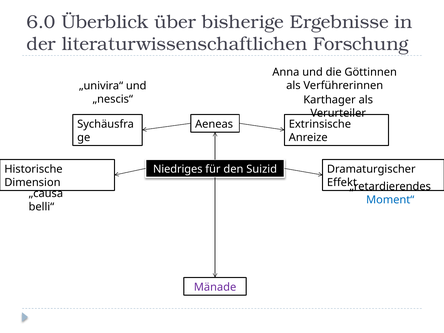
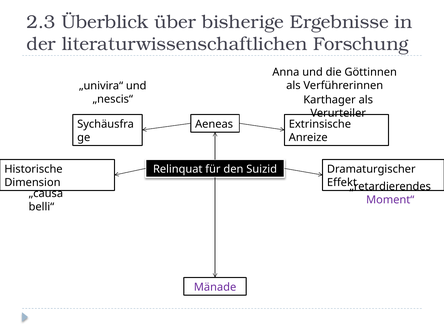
6.0: 6.0 -> 2.3
Niedriges: Niedriges -> Relinquat
Moment“ colour: blue -> purple
